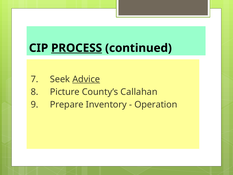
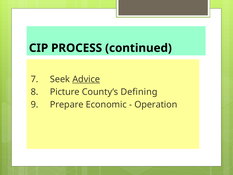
PROCESS underline: present -> none
Callahan: Callahan -> Defining
Inventory: Inventory -> Economic
